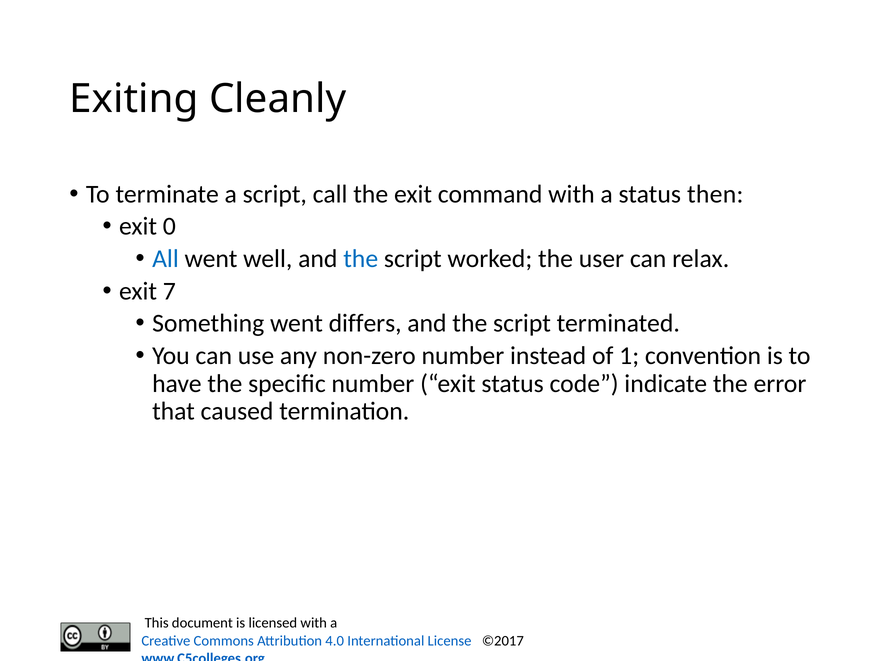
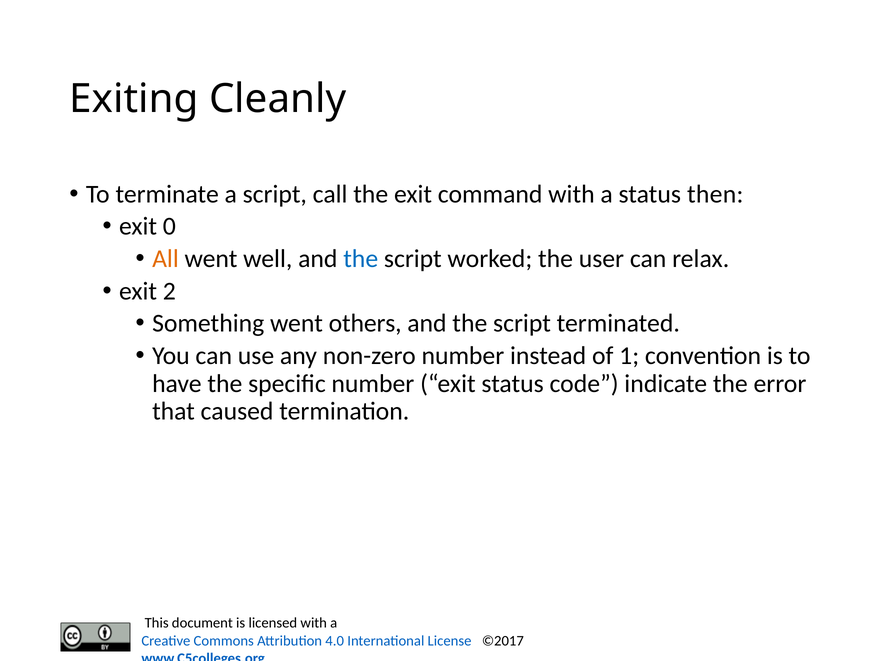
All colour: blue -> orange
7: 7 -> 2
differs: differs -> others
